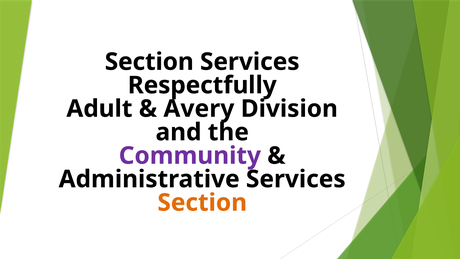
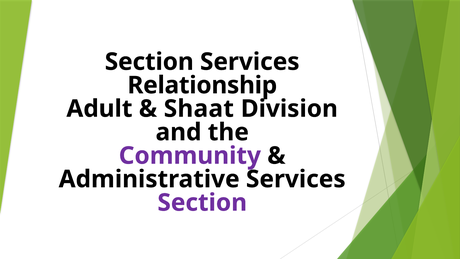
Respectfully: Respectfully -> Relationship
Avery: Avery -> Shaat
Section at (202, 202) colour: orange -> purple
